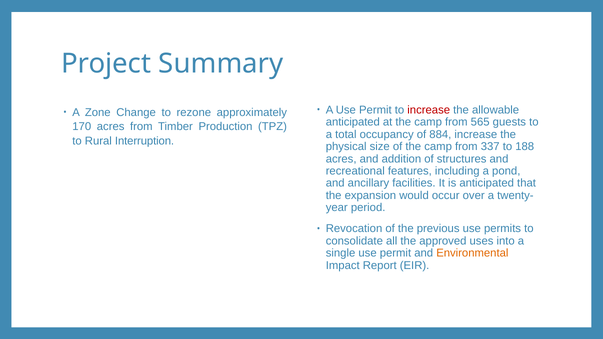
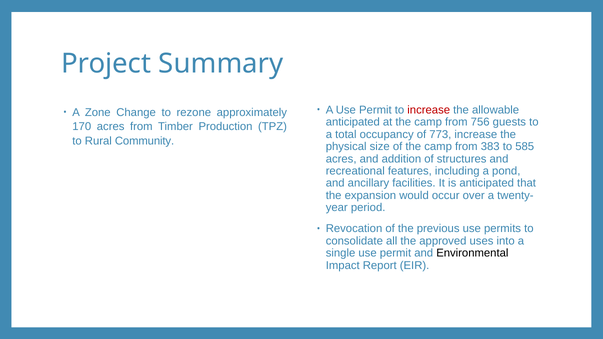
565: 565 -> 756
884: 884 -> 773
Interruption: Interruption -> Community
337: 337 -> 383
188: 188 -> 585
Environmental colour: orange -> black
